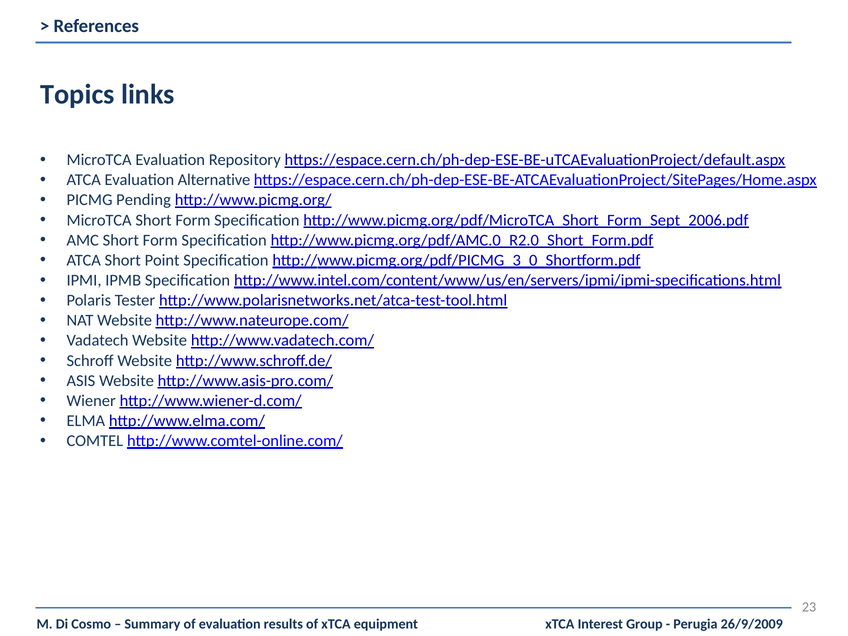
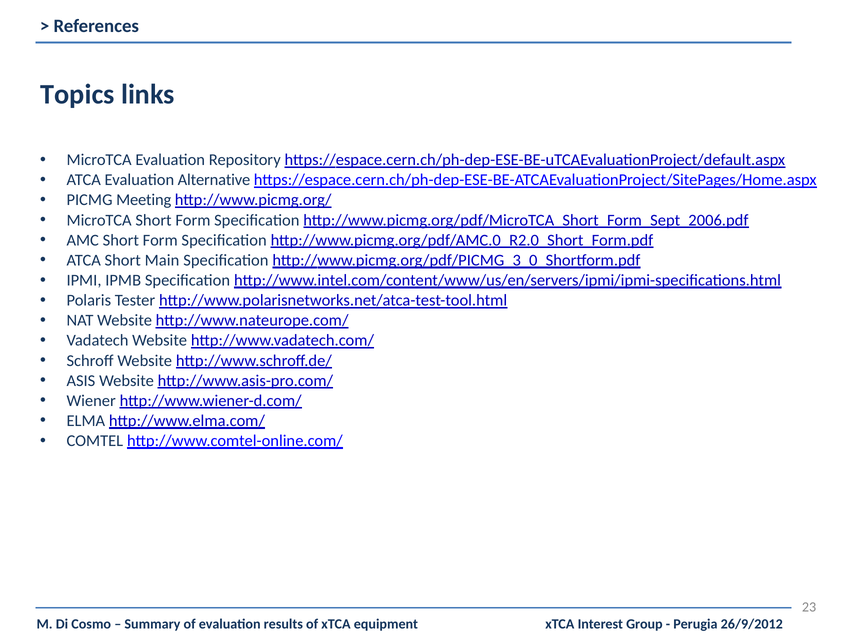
Pending: Pending -> Meeting
Point: Point -> Main
26/9/2009: 26/9/2009 -> 26/9/2012
